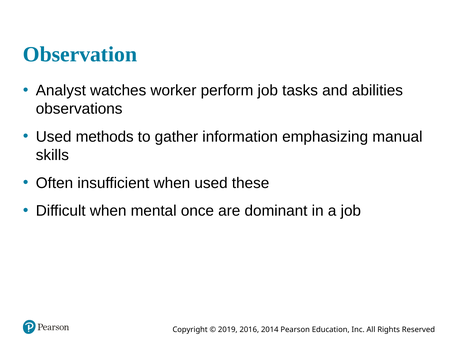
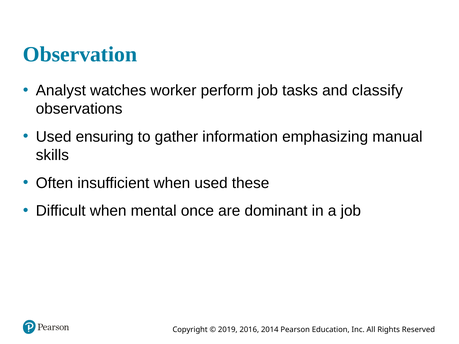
abilities: abilities -> classify
methods: methods -> ensuring
